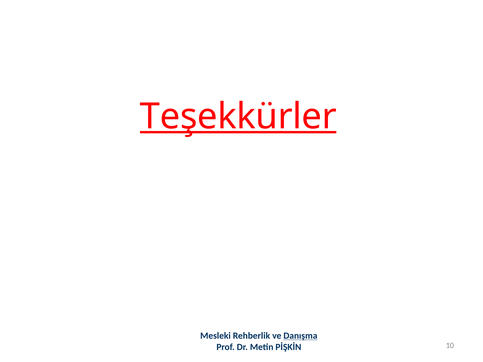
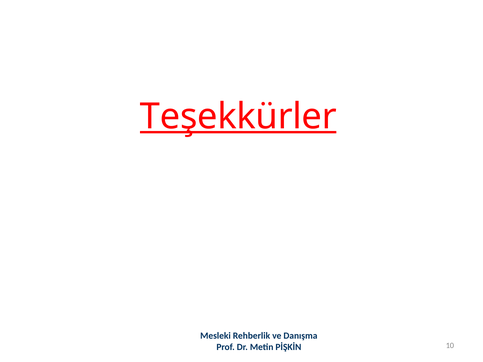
Danışma underline: present -> none
